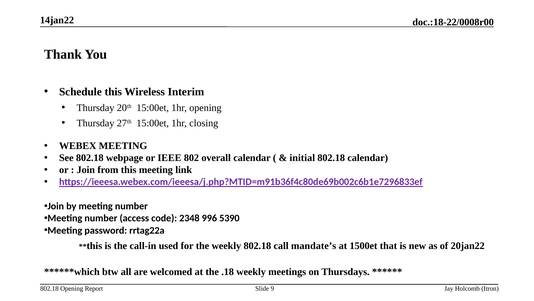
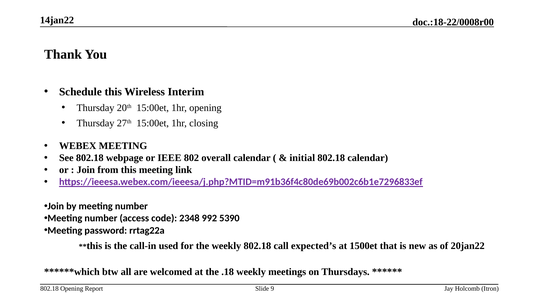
996: 996 -> 992
mandate’s: mandate’s -> expected’s
